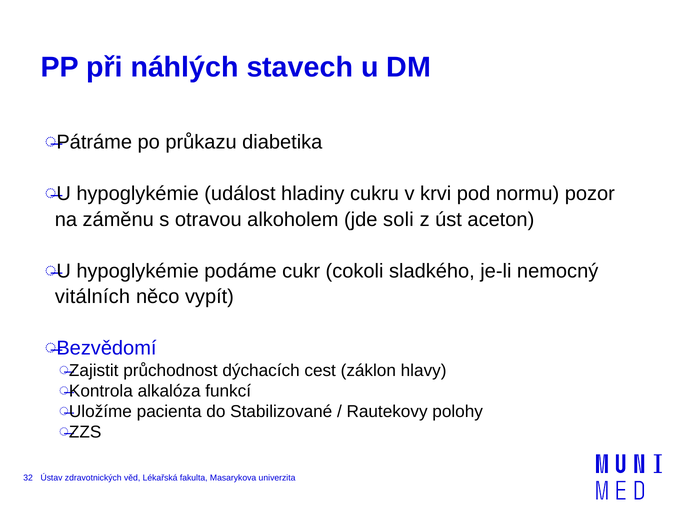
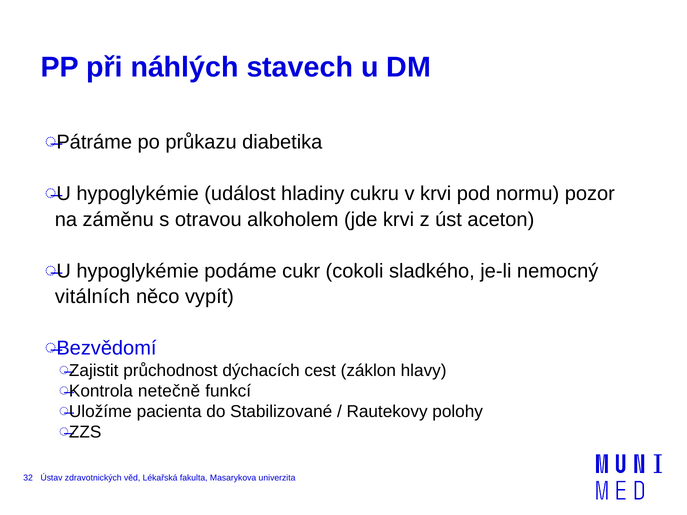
jde soli: soli -> krvi
alkalóza: alkalóza -> netečně
